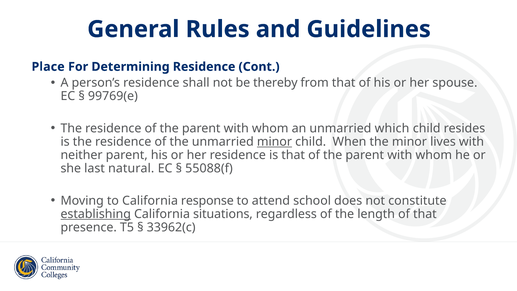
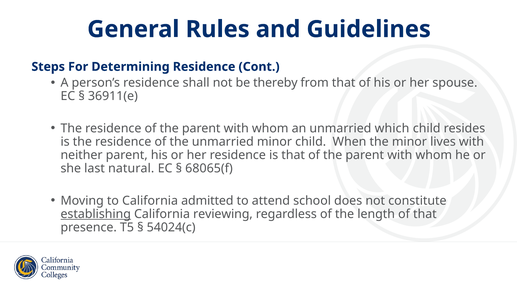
Place: Place -> Steps
99769(e: 99769(e -> 36911(e
minor at (274, 142) underline: present -> none
55088(f: 55088(f -> 68065(f
response: response -> admitted
situations: situations -> reviewing
33962(c: 33962(c -> 54024(c
